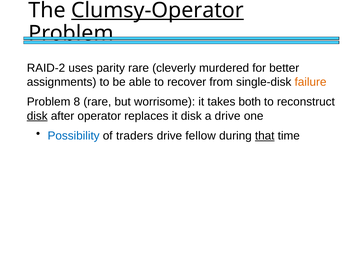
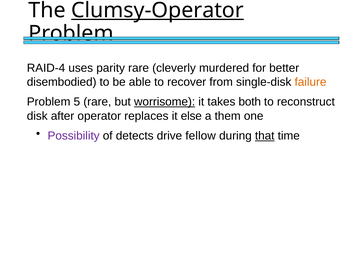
RAID-2: RAID-2 -> RAID-4
assignments: assignments -> disembodied
8: 8 -> 5
worrisome underline: none -> present
disk at (37, 116) underline: present -> none
it disk: disk -> else
a drive: drive -> them
Possibility colour: blue -> purple
traders: traders -> detects
